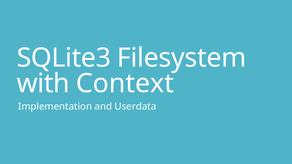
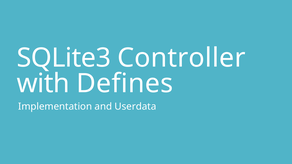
Filesystem: Filesystem -> Controller
Context: Context -> Defines
